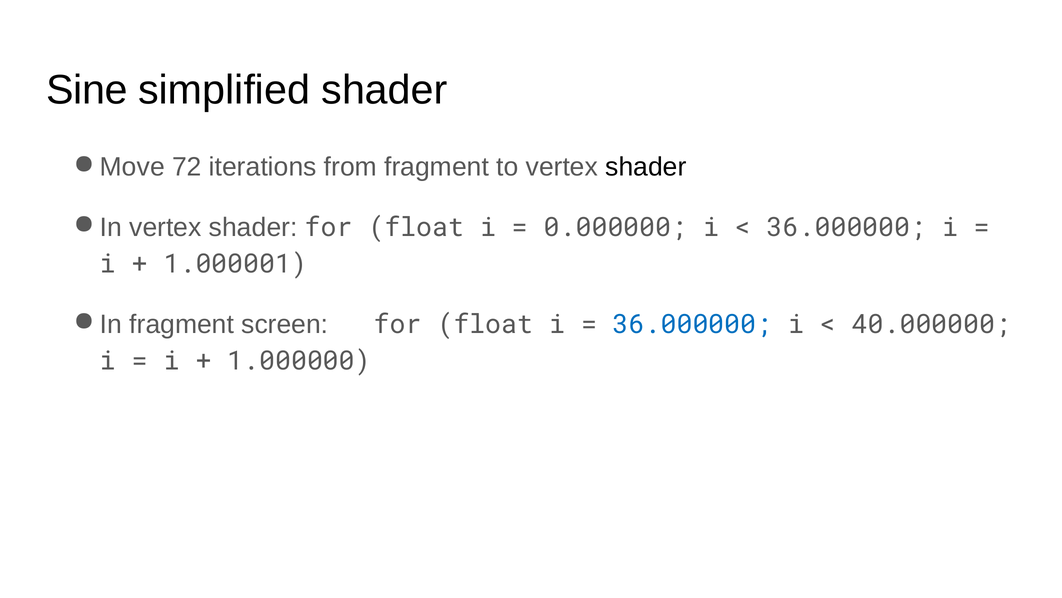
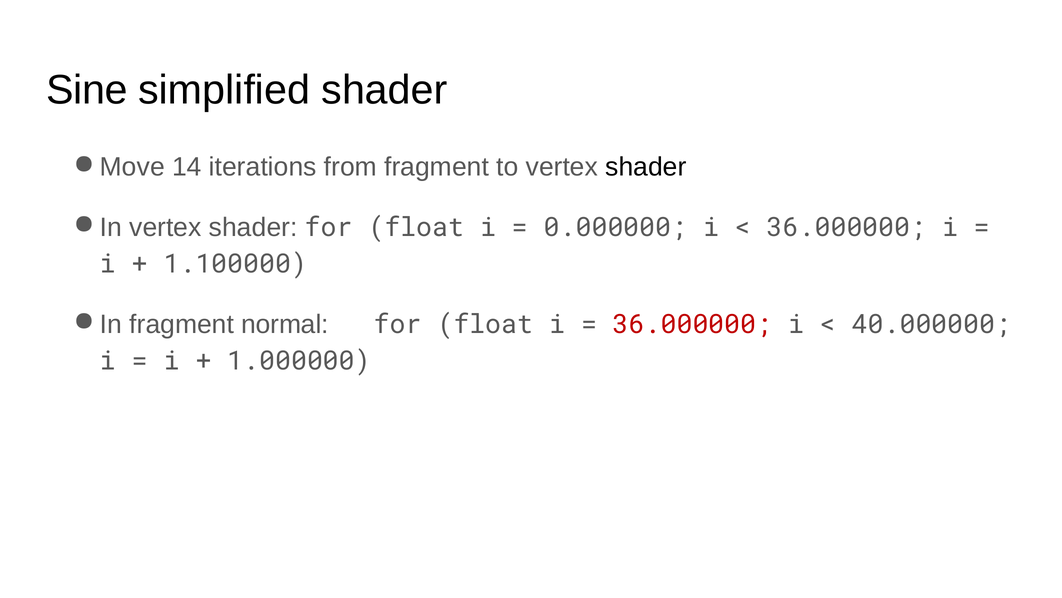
72: 72 -> 14
1.000001: 1.000001 -> 1.100000
screen: screen -> normal
36.000000 at (693, 324) colour: blue -> red
